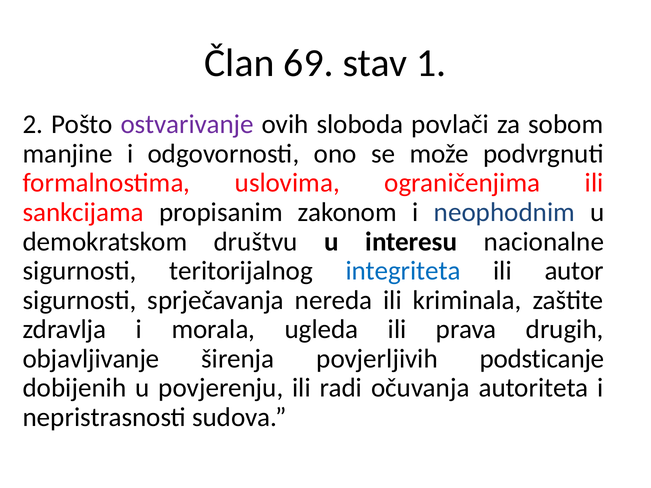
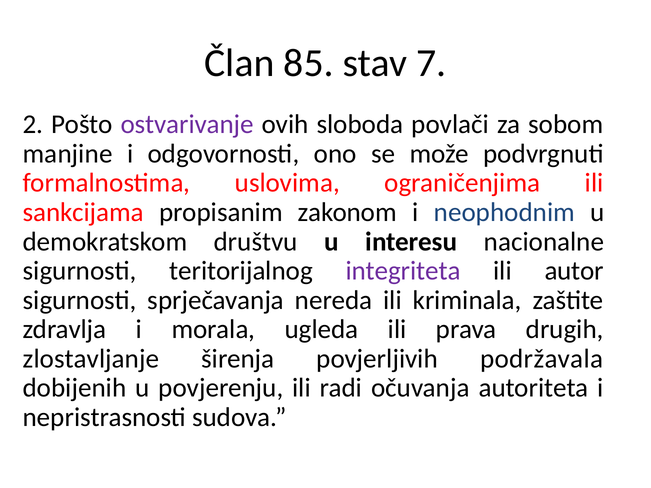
69: 69 -> 85
1: 1 -> 7
integriteta colour: blue -> purple
objavljivanje: objavljivanje -> zlostavljanje
podsticanje: podsticanje -> podržavala
